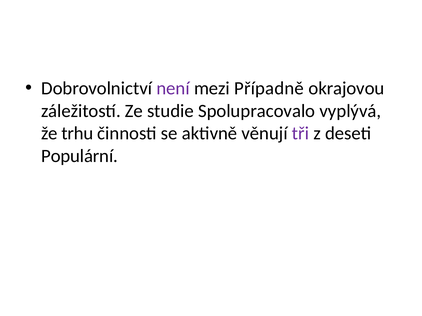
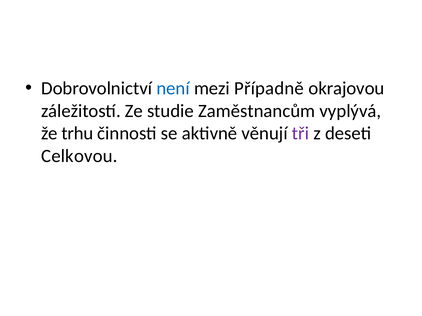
není colour: purple -> blue
Spolupracovalo: Spolupracovalo -> Zaměstnancům
Populární: Populární -> Celkovou
